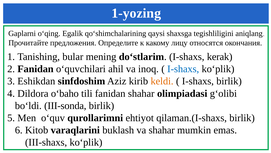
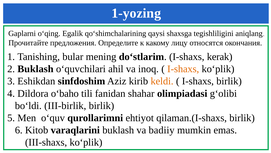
2 Fanidan: Fanidan -> Buklash
I-shaxs at (183, 69) colour: blue -> orange
III-sonda: III-sonda -> III-birlik
va shahar: shahar -> badiiy
